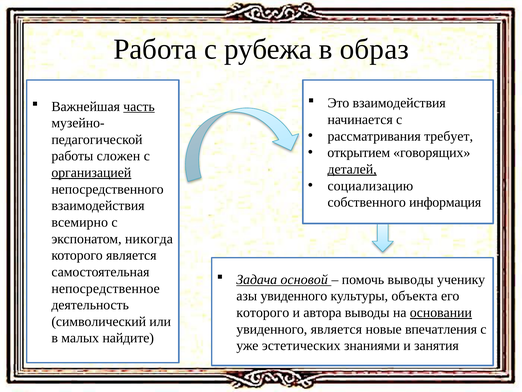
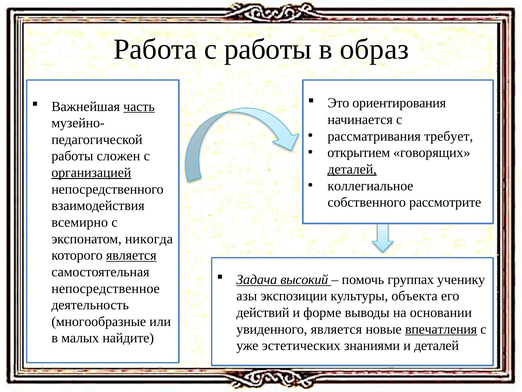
с рубежа: рубежа -> работы
Это взаимодействия: взаимодействия -> ориентирования
социализацию: социализацию -> коллегиальное
информация: информация -> рассмотрите
является at (131, 255) underline: none -> present
основой: основой -> высокий
помочь выводы: выводы -> группах
азы увиденного: увиденного -> экспозиции
которого at (263, 312): которого -> действий
автора: автора -> форме
основании underline: present -> none
символический: символический -> многообразные
впечатления underline: none -> present
и занятия: занятия -> деталей
